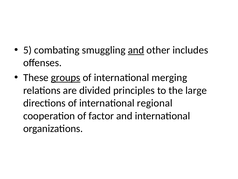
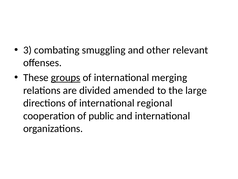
5: 5 -> 3
and at (136, 50) underline: present -> none
includes: includes -> relevant
principles: principles -> amended
factor: factor -> public
